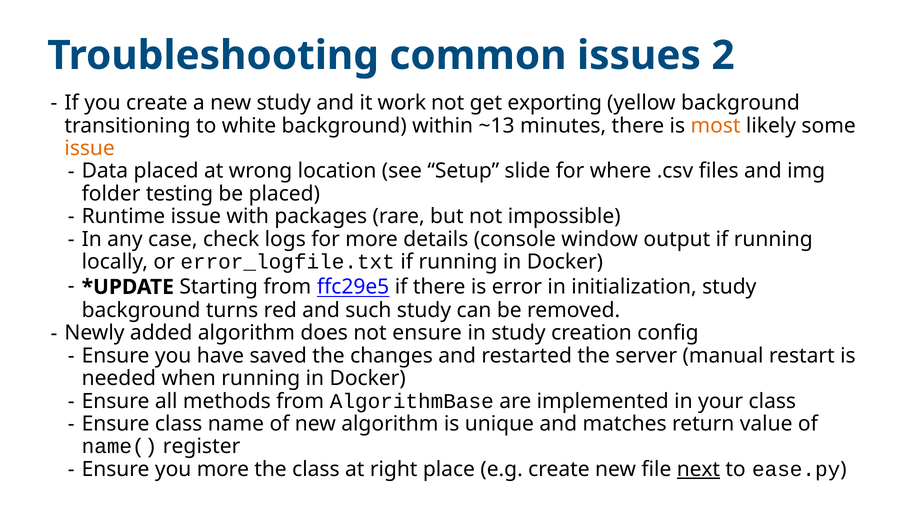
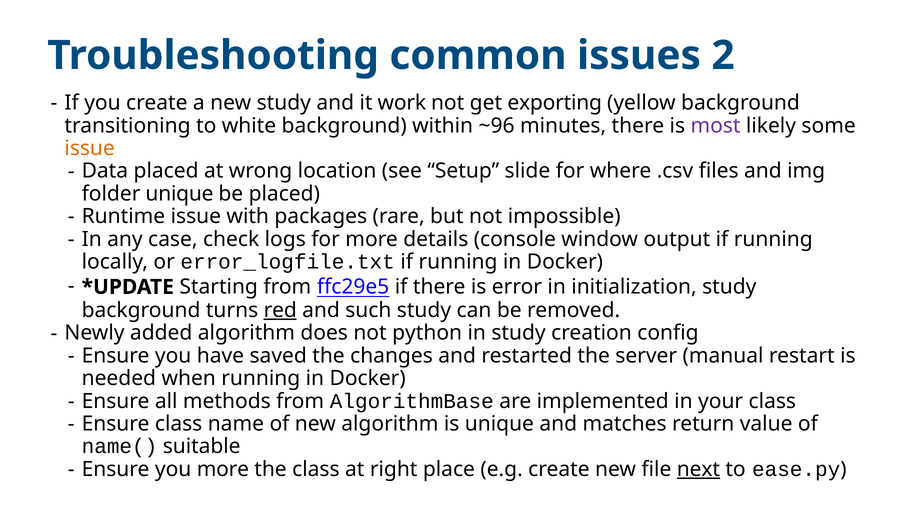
~13: ~13 -> ~96
most colour: orange -> purple
folder testing: testing -> unique
red underline: none -> present
not ensure: ensure -> python
register: register -> suitable
